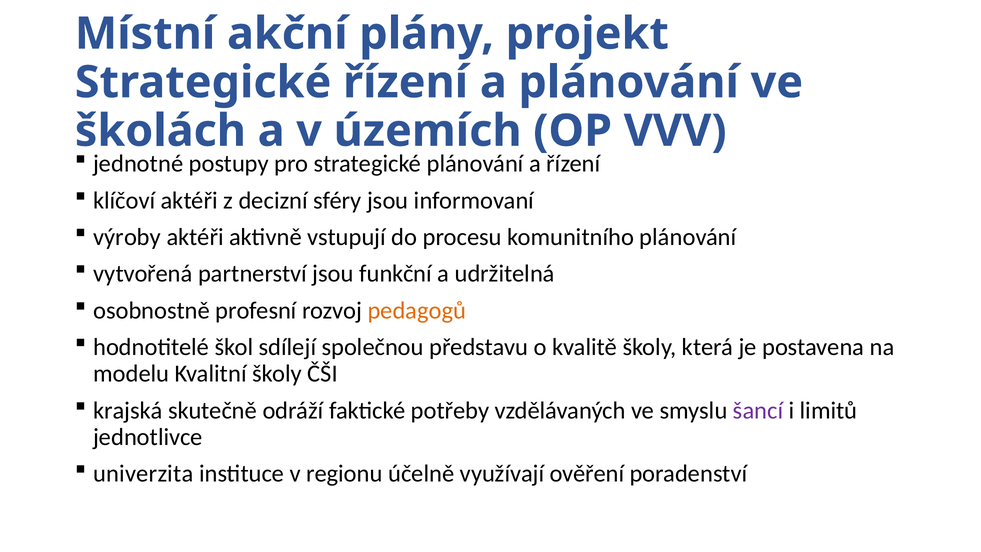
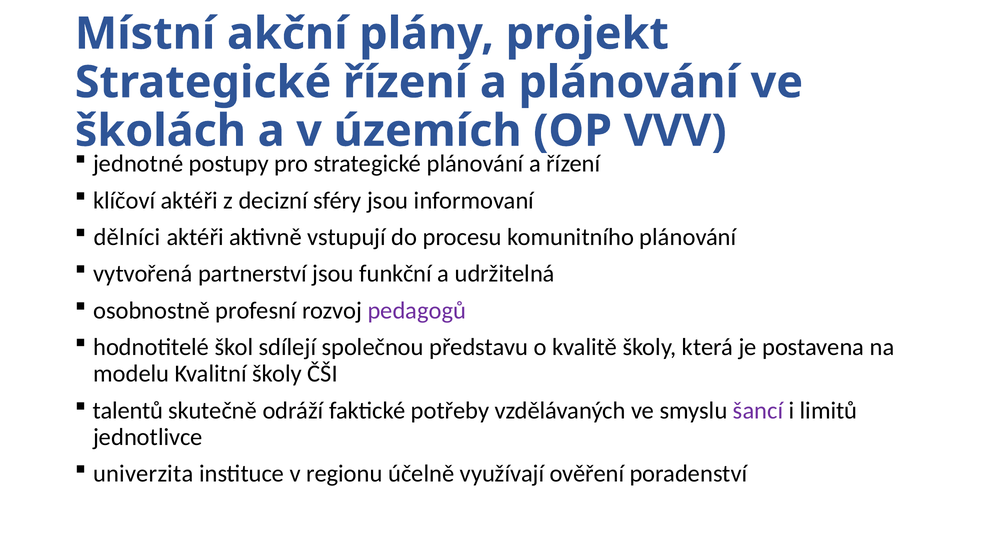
výroby: výroby -> dělníci
pedagogů colour: orange -> purple
krajská: krajská -> talentů
